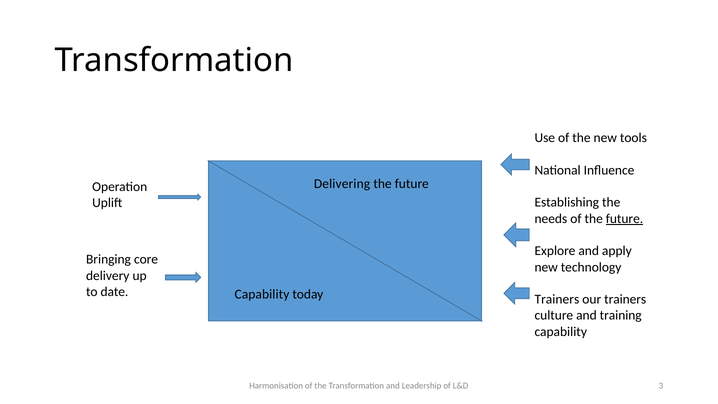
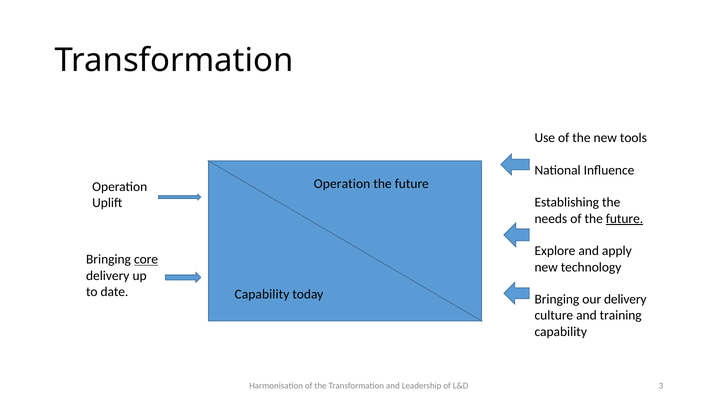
Delivering at (342, 184): Delivering -> Operation
core underline: none -> present
Trainers at (557, 299): Trainers -> Bringing
our trainers: trainers -> delivery
